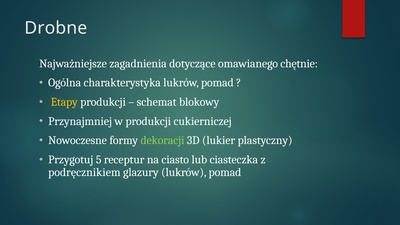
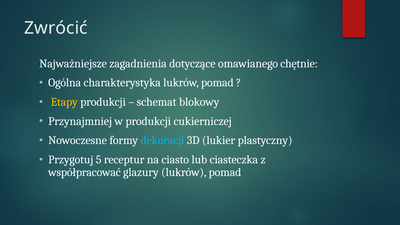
Drobne: Drobne -> Zwrócić
dekoracji colour: light green -> light blue
podręcznikiem: podręcznikiem -> współpracować
